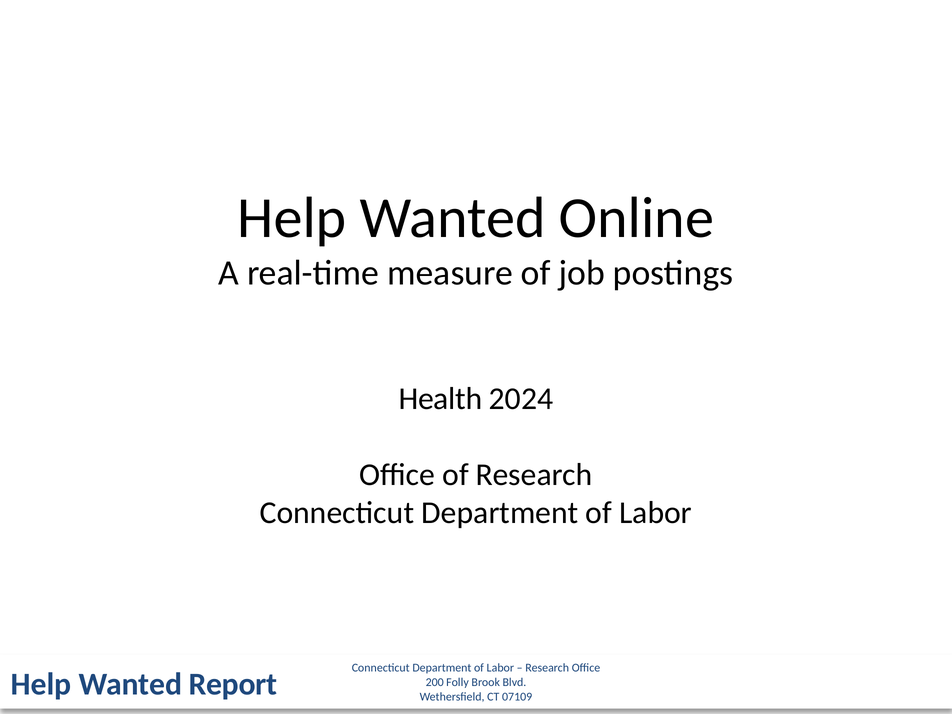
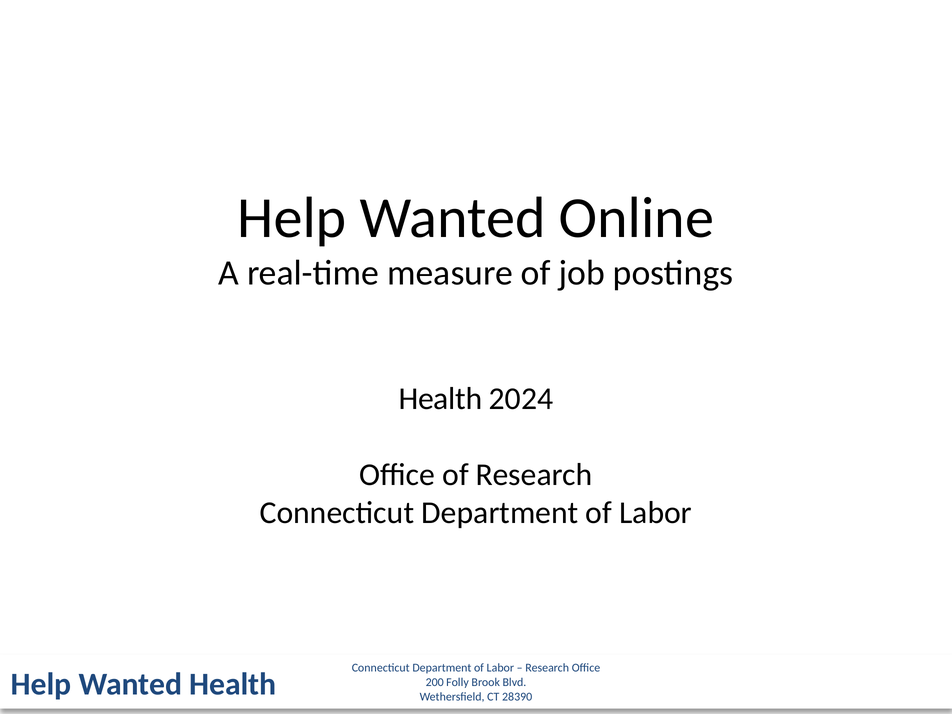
Wanted Report: Report -> Health
07109: 07109 -> 28390
